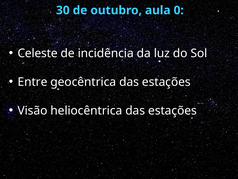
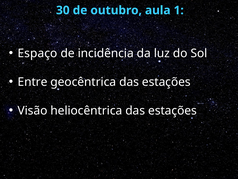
0: 0 -> 1
Celeste: Celeste -> Espaço
